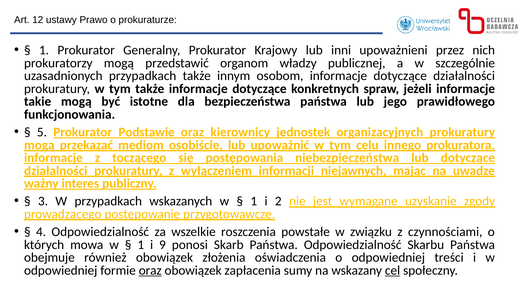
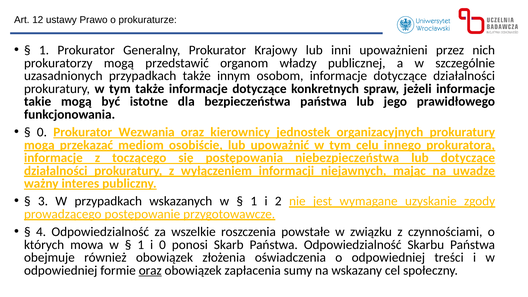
5 at (42, 132): 5 -> 0
Podstawie: Podstawie -> Wezwania
i 9: 9 -> 0
cel underline: present -> none
